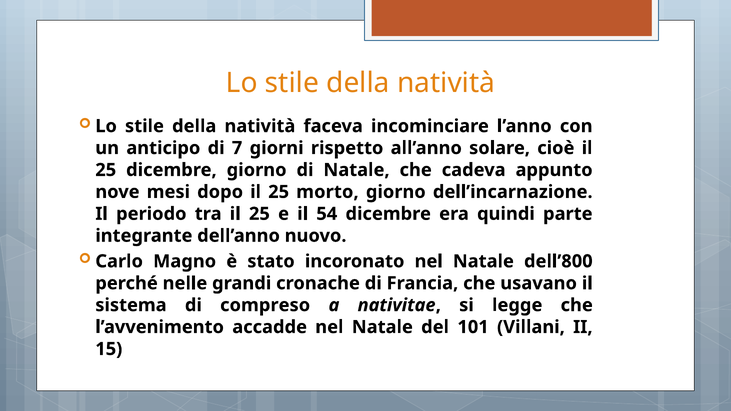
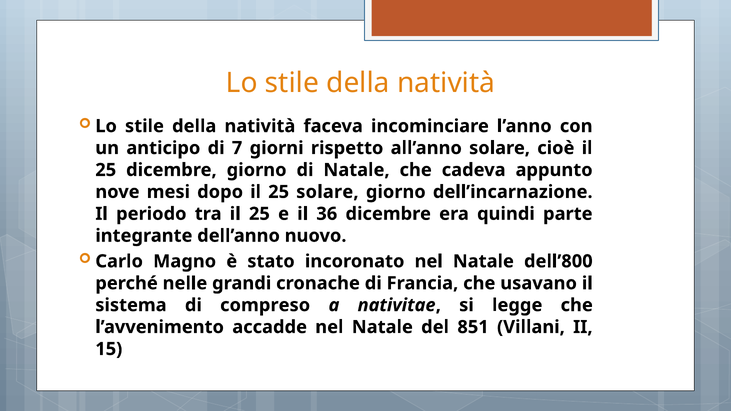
25 morto: morto -> solare
54: 54 -> 36
101: 101 -> 851
